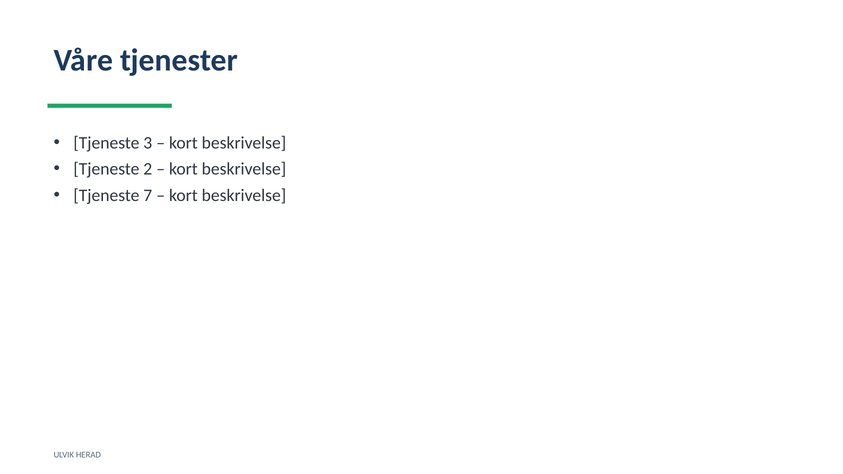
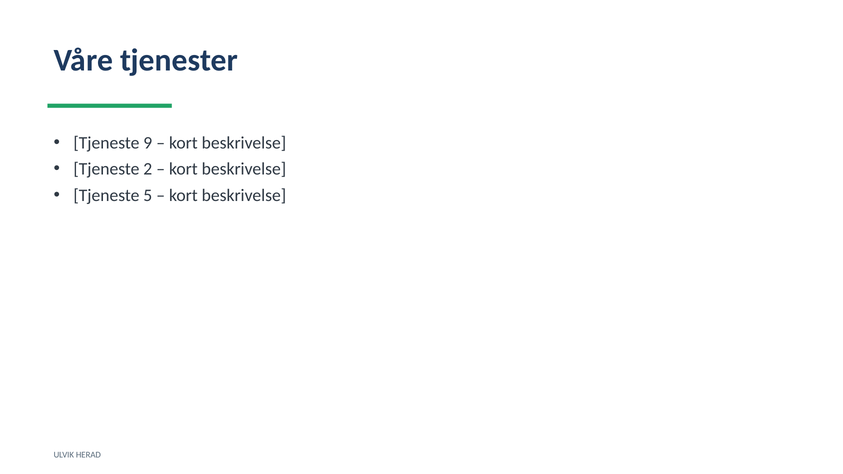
3: 3 -> 9
7: 7 -> 5
